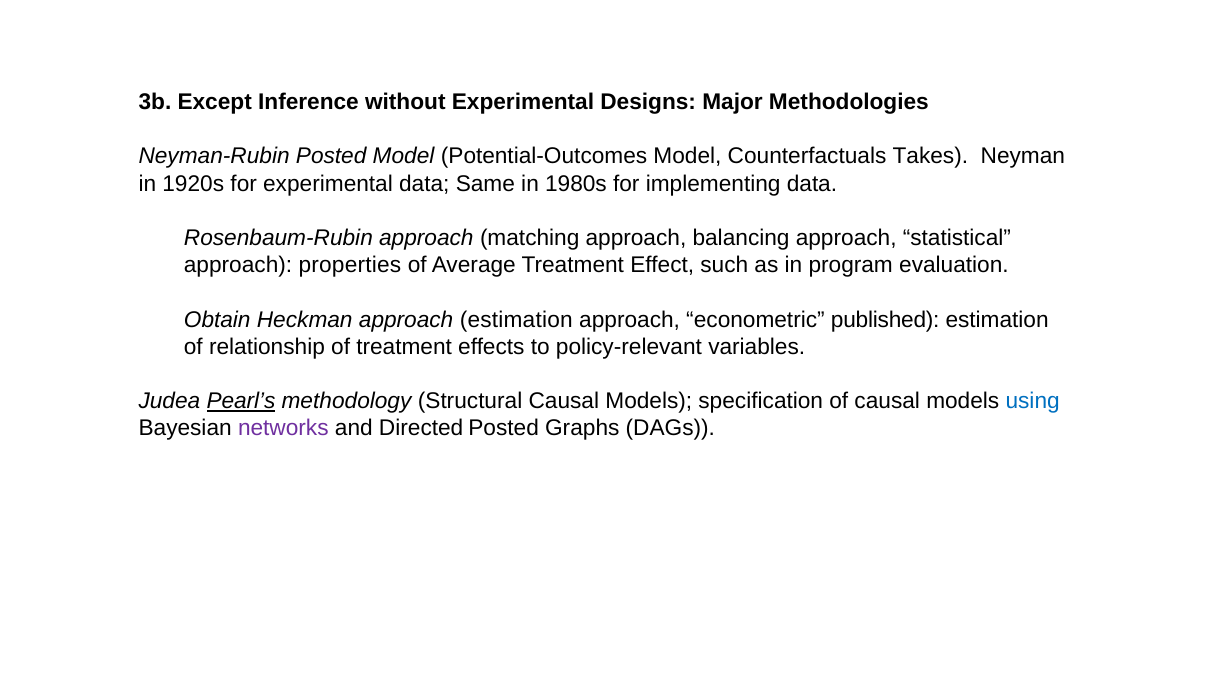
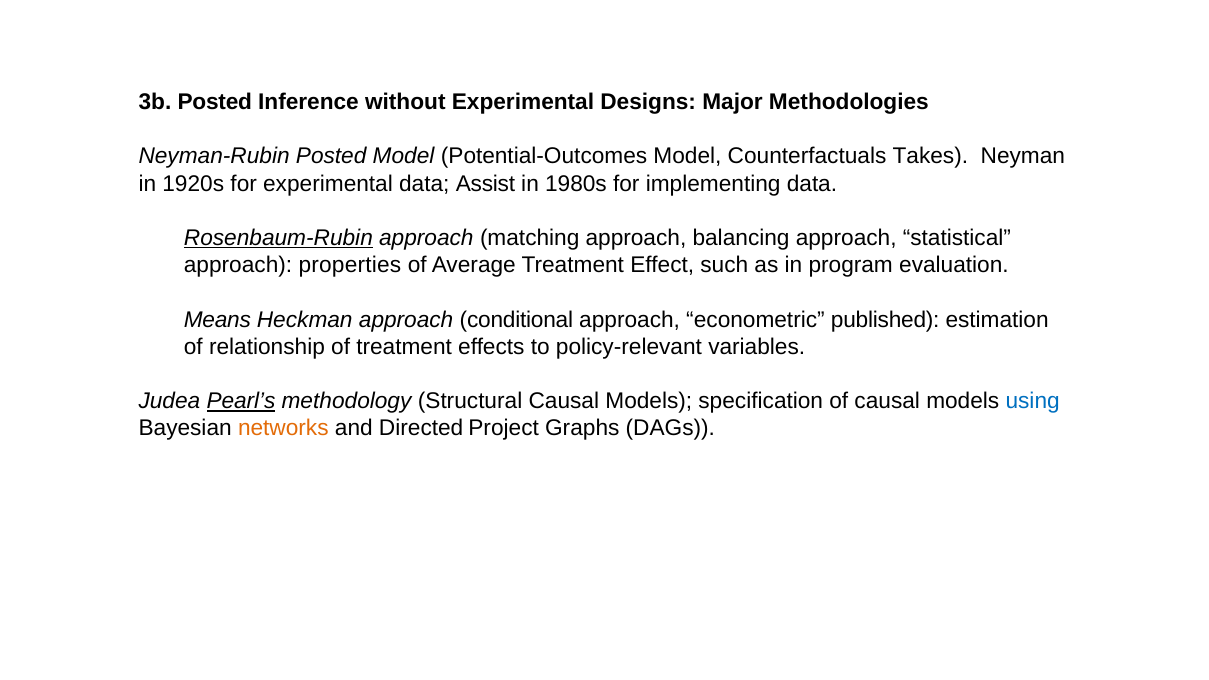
3b Except: Except -> Posted
Same: Same -> Assist
Rosenbaum-Rubin underline: none -> present
Obtain: Obtain -> Means
approach estimation: estimation -> conditional
networks colour: purple -> orange
Directed Posted: Posted -> Project
